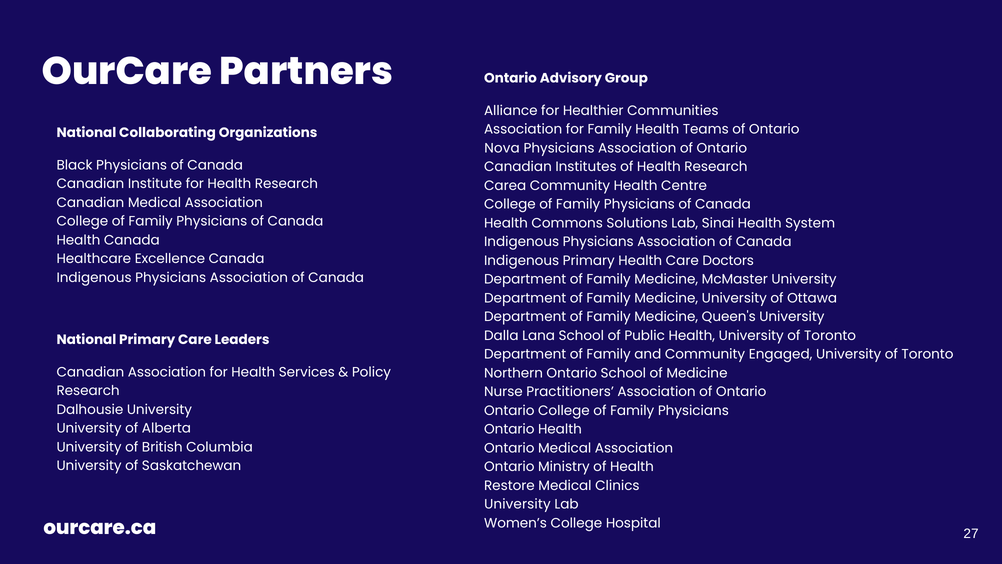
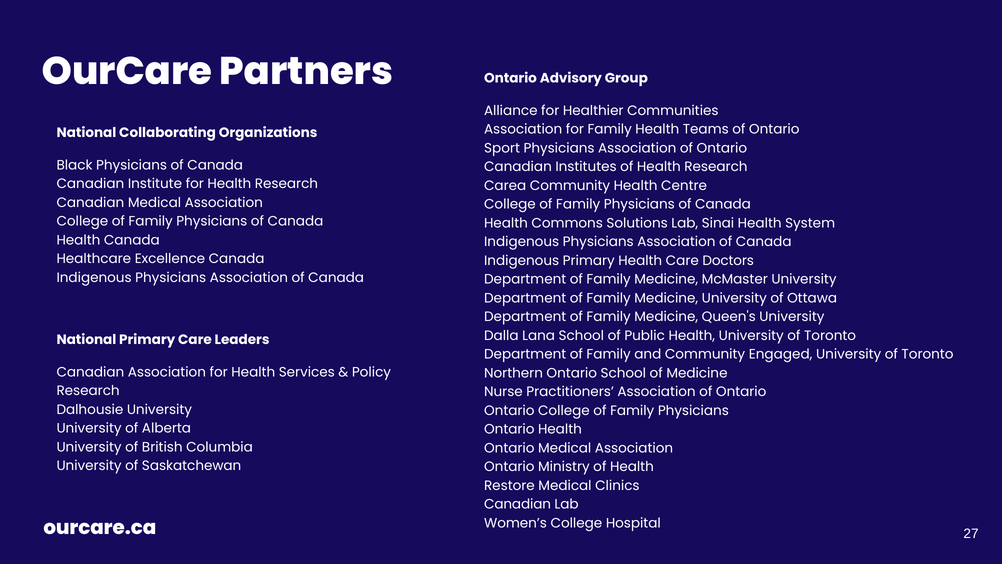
Nova: Nova -> Sport
University at (517, 504): University -> Canadian
